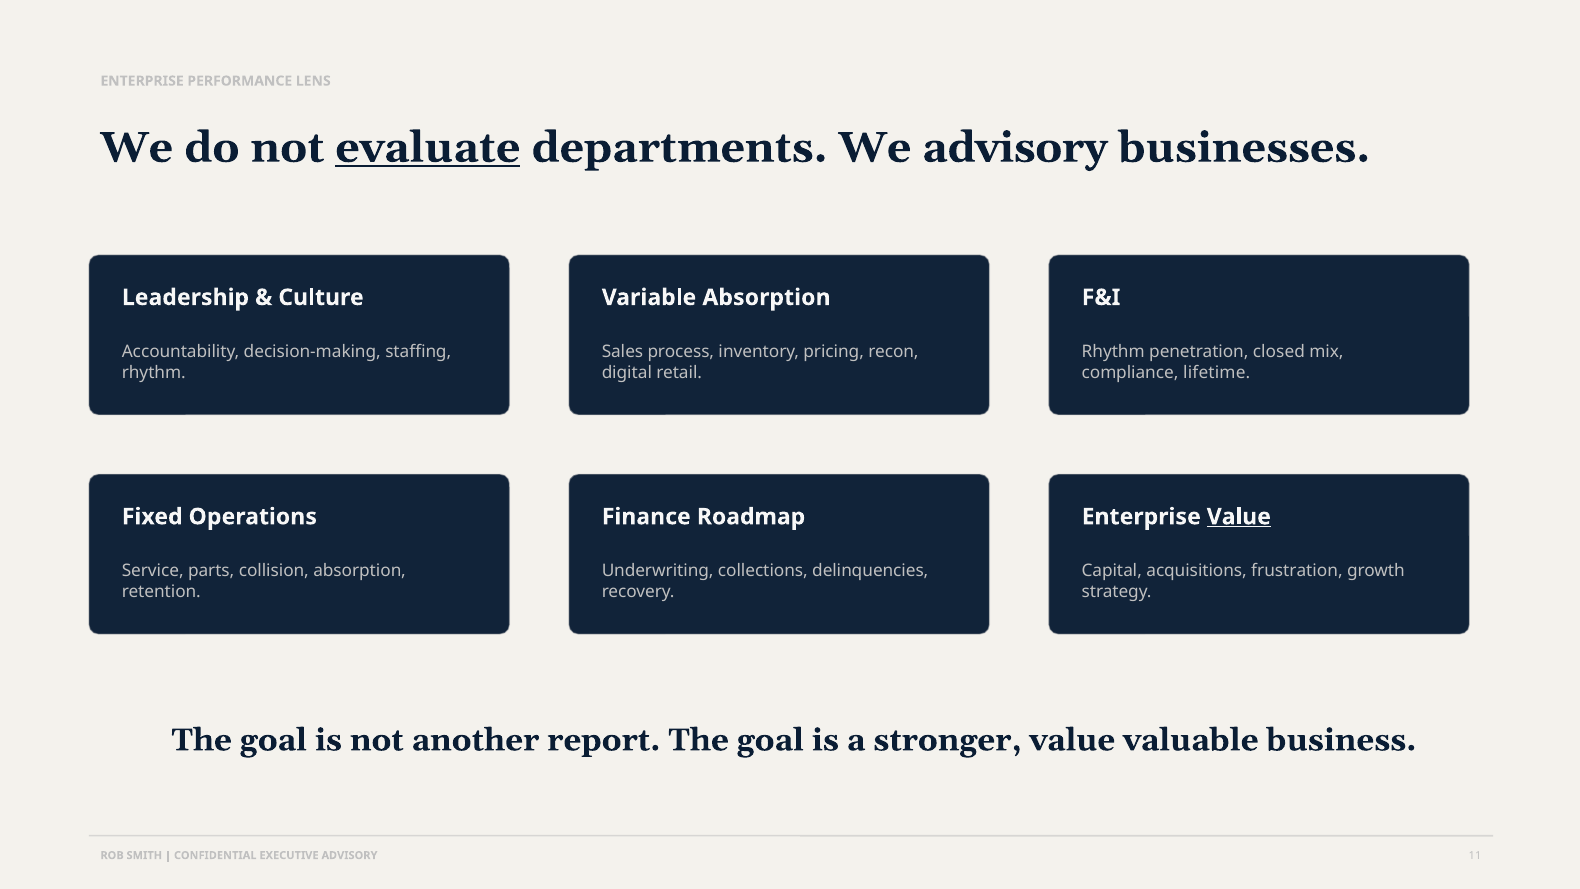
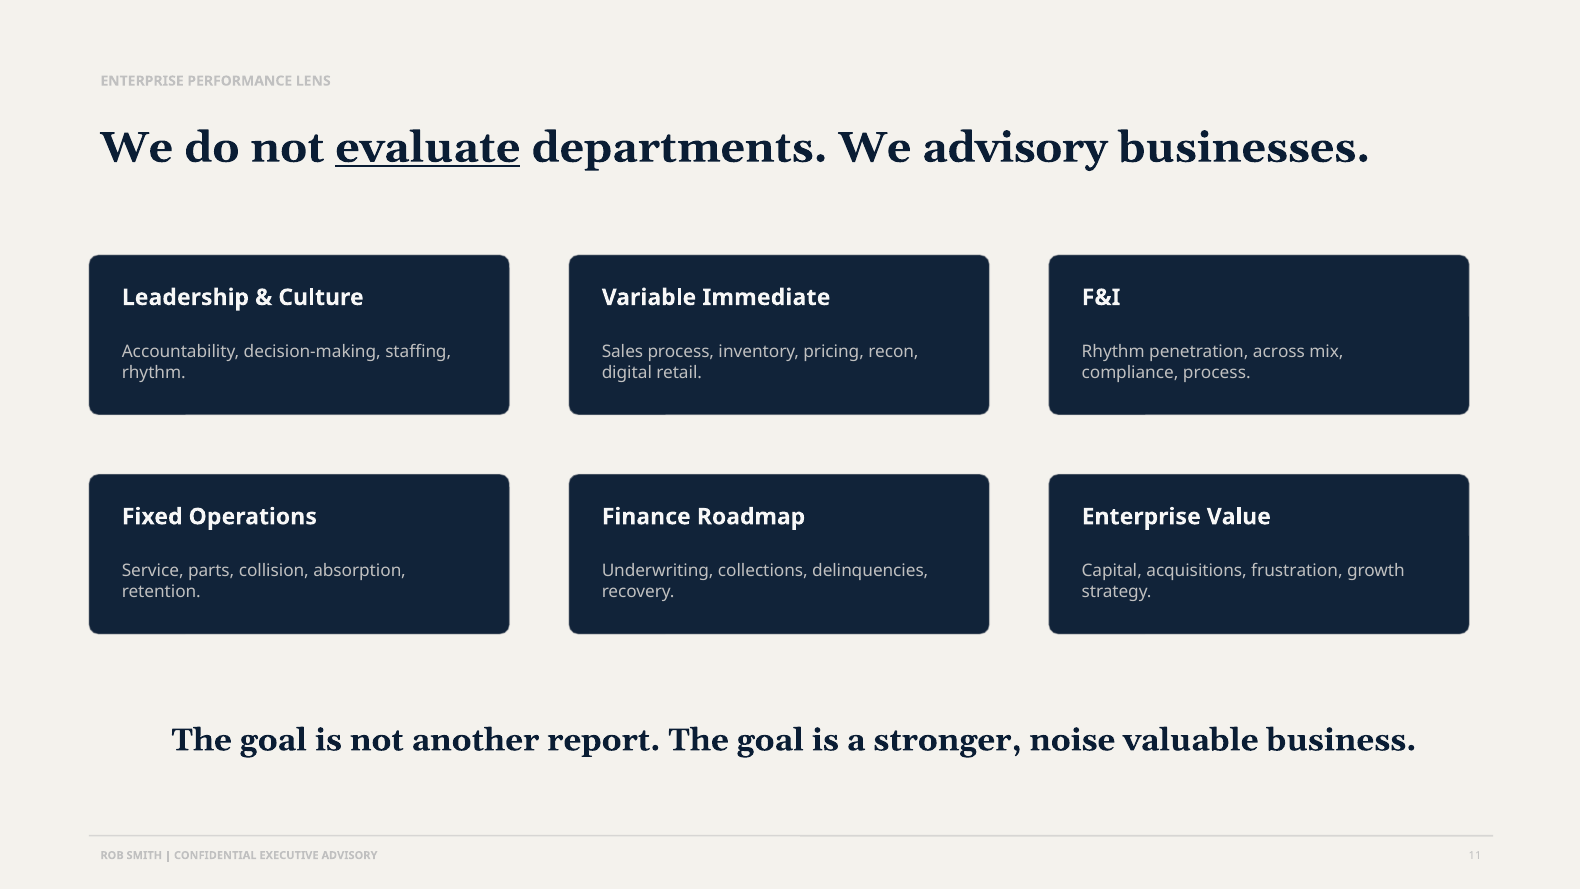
Variable Absorption: Absorption -> Immediate
closed: closed -> across
compliance lifetime: lifetime -> process
Value at (1239, 517) underline: present -> none
stronger value: value -> noise
